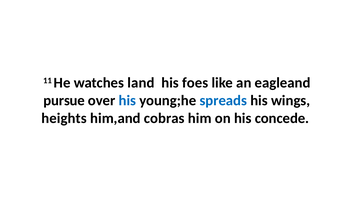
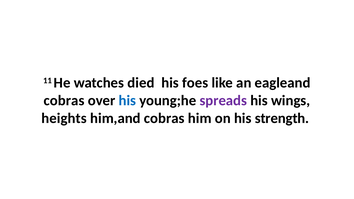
land: land -> died
pursue at (64, 101): pursue -> cobras
spreads colour: blue -> purple
concede: concede -> strength
